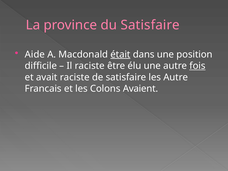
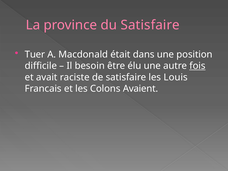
Aide: Aide -> Tuer
était underline: present -> none
Il raciste: raciste -> besoin
les Autre: Autre -> Louis
